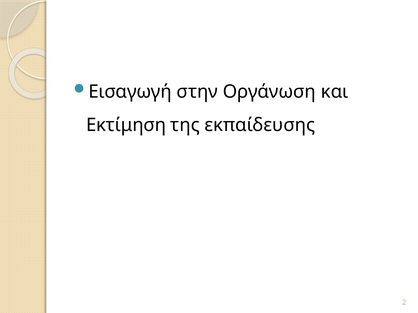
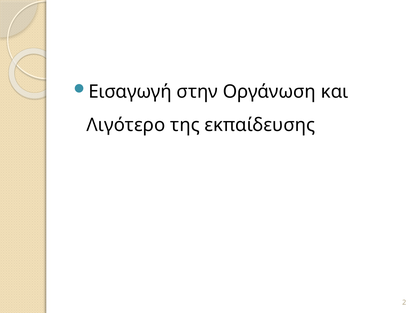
Εκτίμηση: Εκτίμηση -> Λιγότερο
